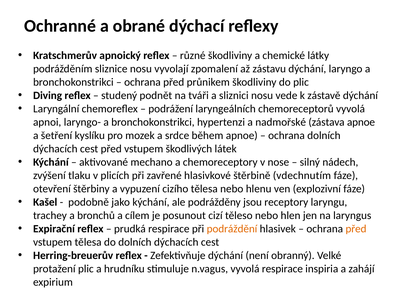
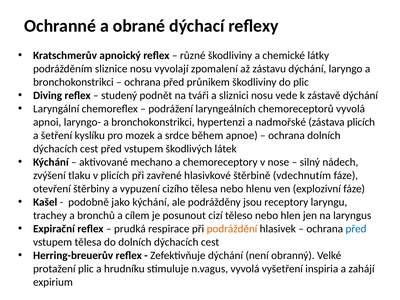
zástava apnoe: apnoe -> plicích
před at (356, 229) colour: orange -> blue
vyvolá respirace: respirace -> vyšetření
